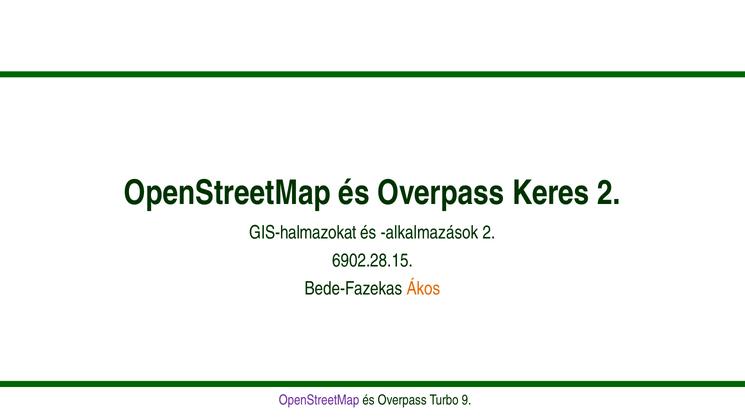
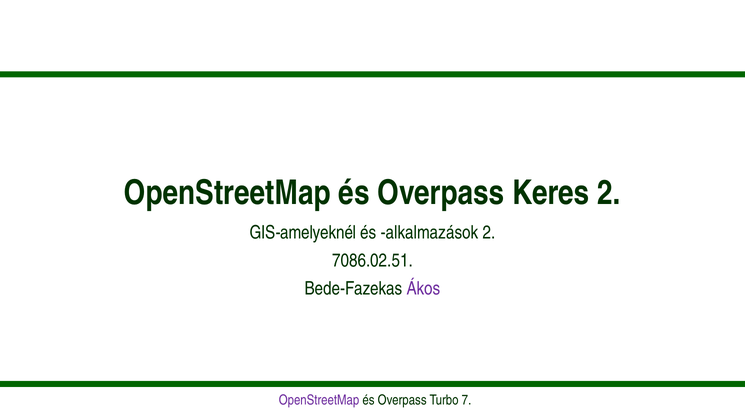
GIS-halmazokat: GIS-halmazokat -> GIS-amelyeknél
6902.28.15: 6902.28.15 -> 7086.02.51
Ákos colour: orange -> purple
9: 9 -> 7
